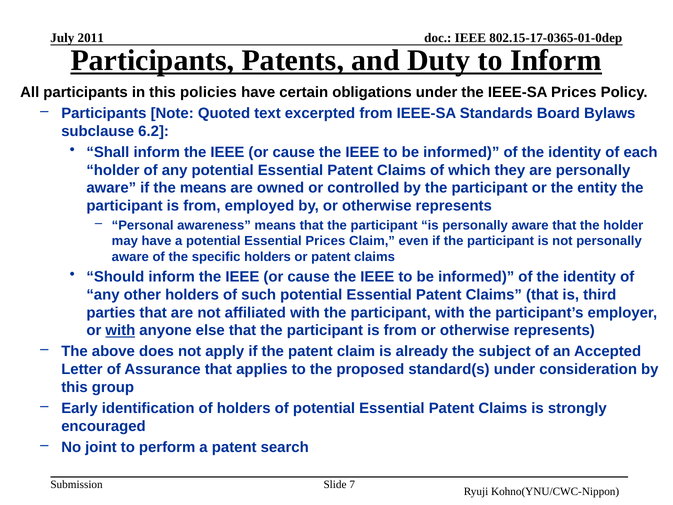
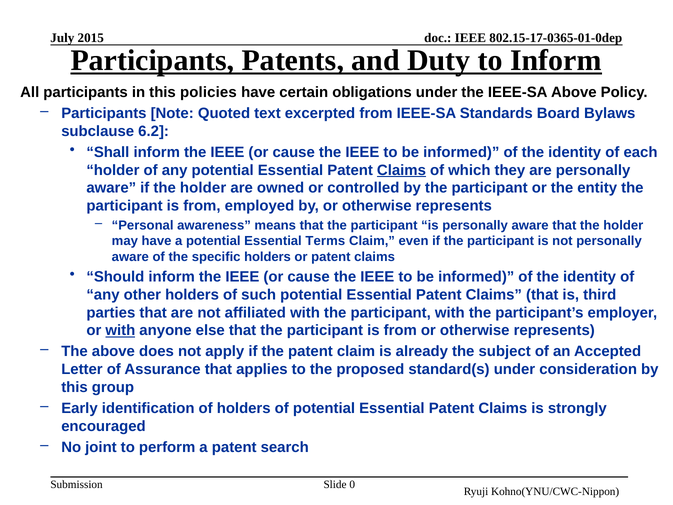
2011: 2011 -> 2015
IEEE-SA Prices: Prices -> Above
Claims at (401, 170) underline: none -> present
if the means: means -> holder
Essential Prices: Prices -> Terms
7: 7 -> 0
